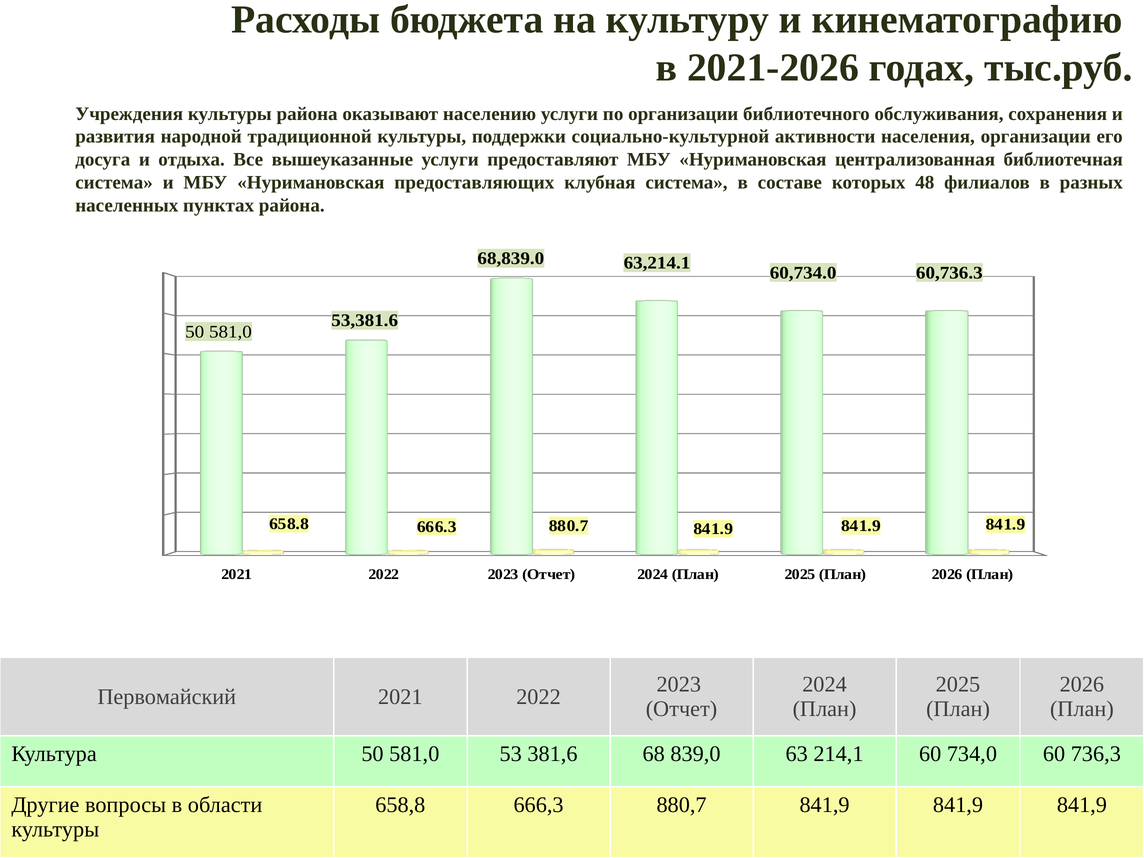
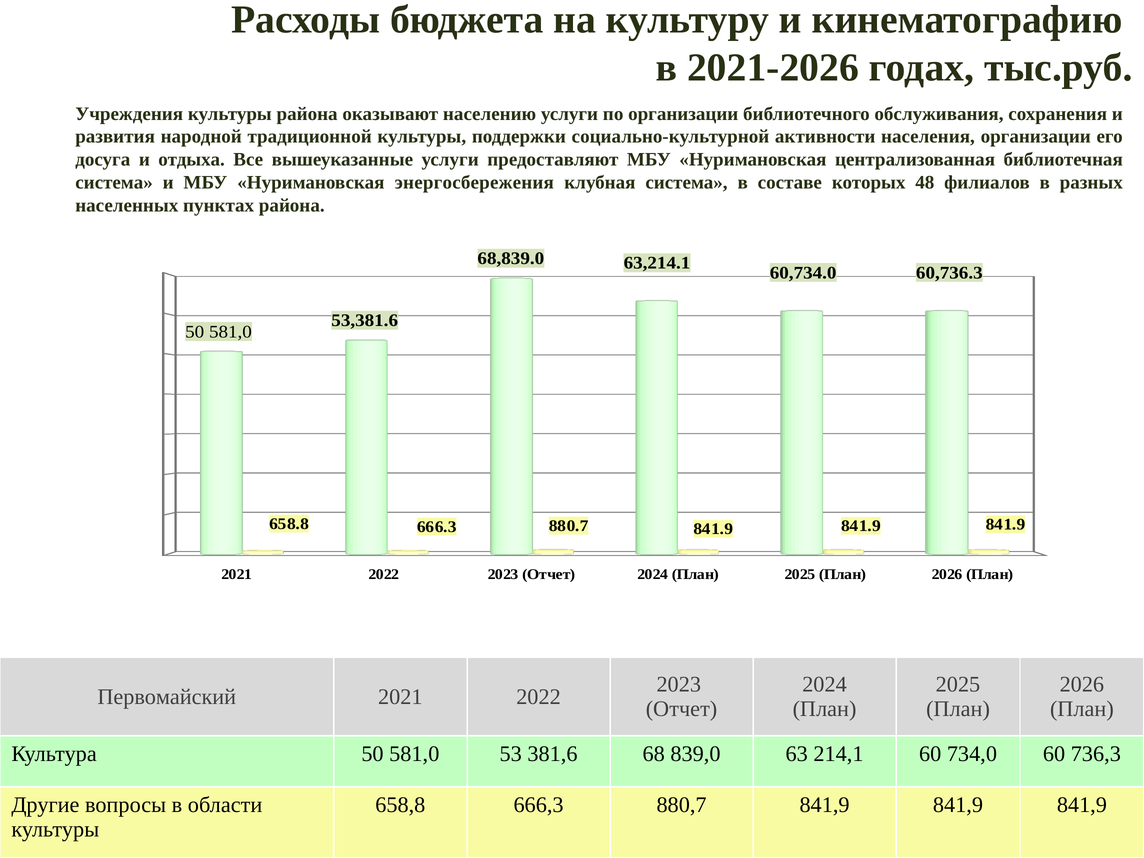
предоставляющих: предоставляющих -> энергосбережения
